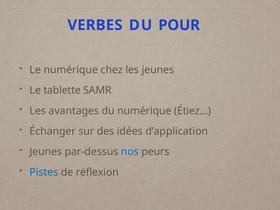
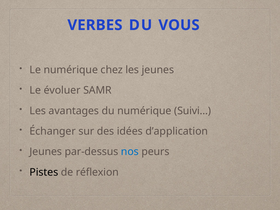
POUR: POUR -> VOUS
tablette: tablette -> évoluer
Étiez…: Étiez… -> Suivi…
Pistes colour: blue -> black
